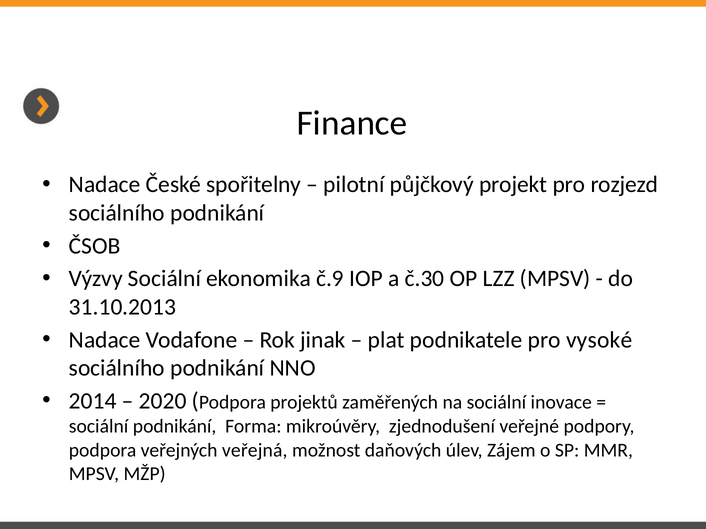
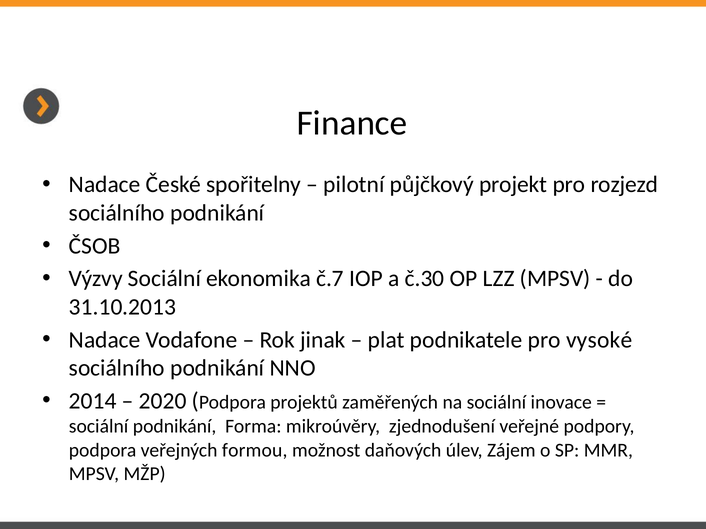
č.9: č.9 -> č.7
veřejná: veřejná -> formou
